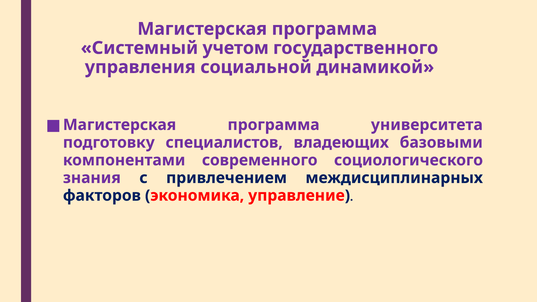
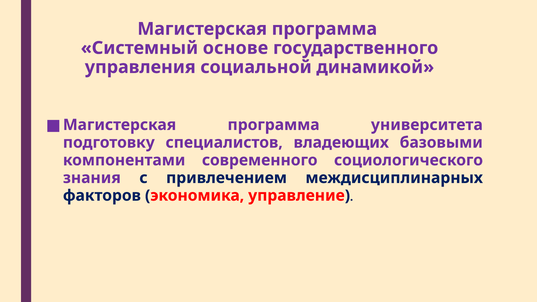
учетом: учетом -> основе
